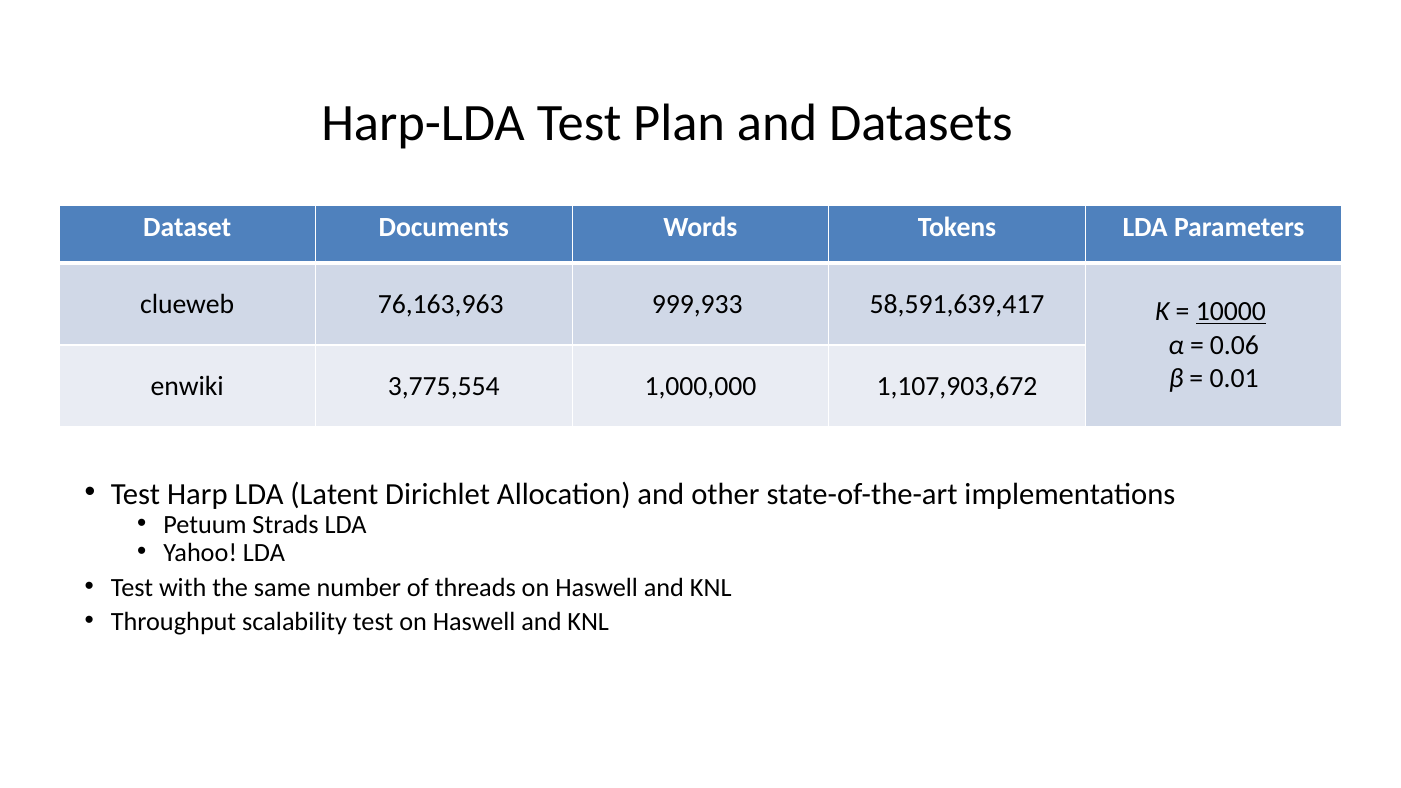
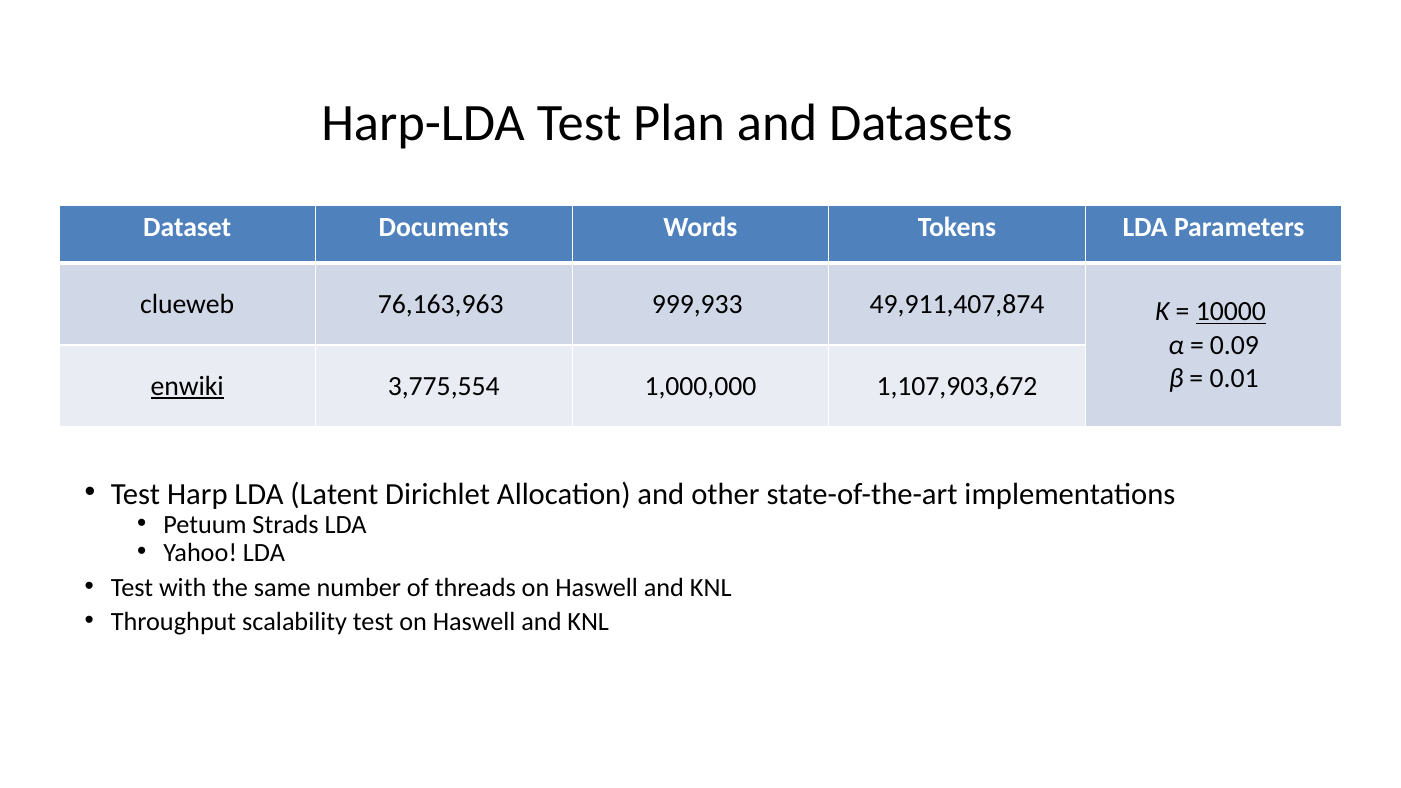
58,591,639,417: 58,591,639,417 -> 49,911,407,874
0.06: 0.06 -> 0.09
enwiki underline: none -> present
